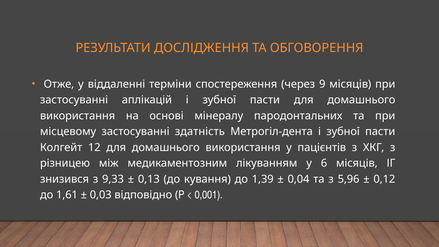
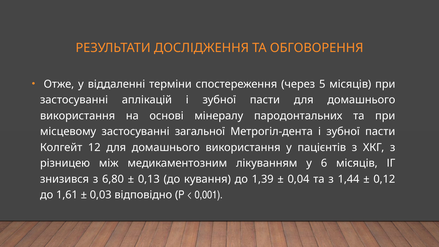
9: 9 -> 5
здатність: здатність -> загальної
9,33: 9,33 -> 6,80
5,96: 5,96 -> 1,44
